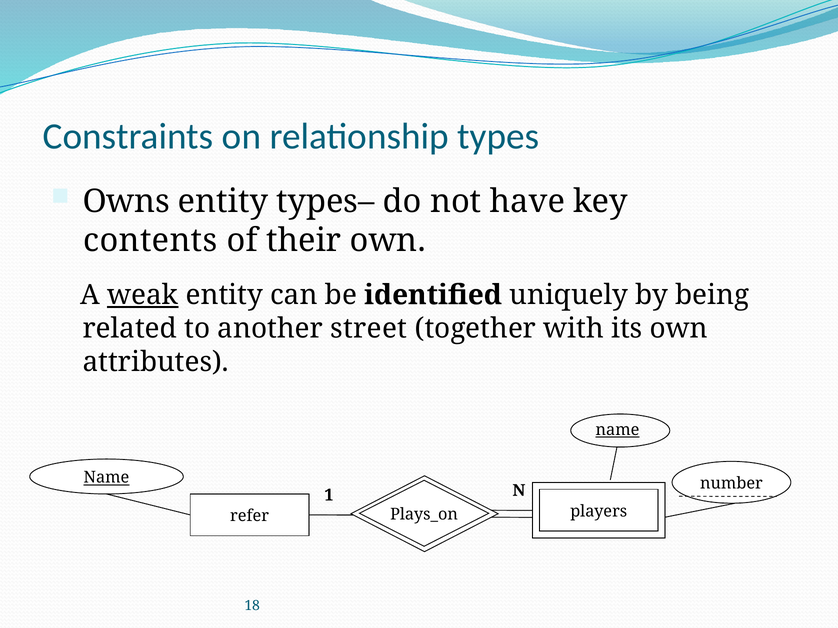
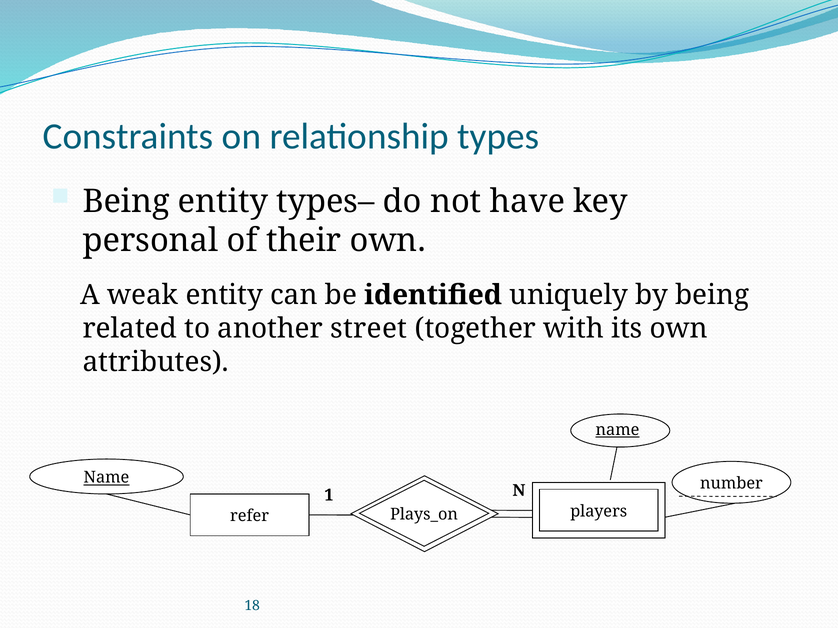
Owns at (126, 202): Owns -> Being
contents: contents -> personal
weak underline: present -> none
